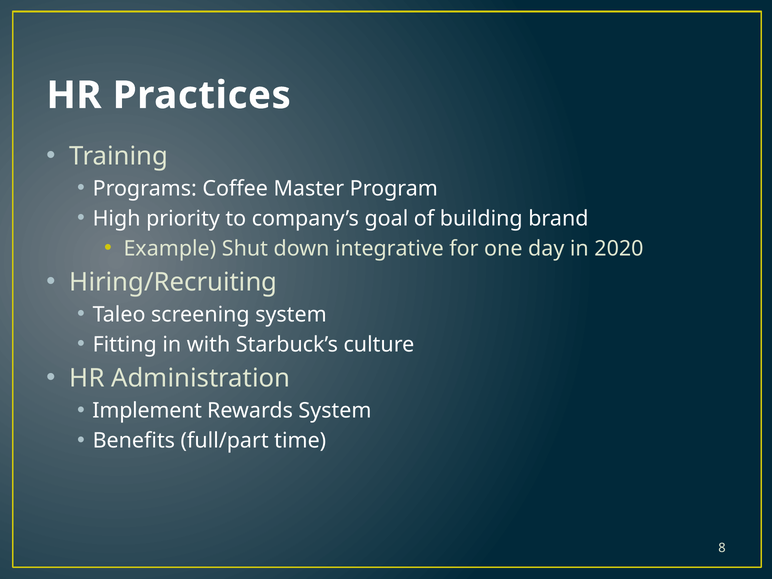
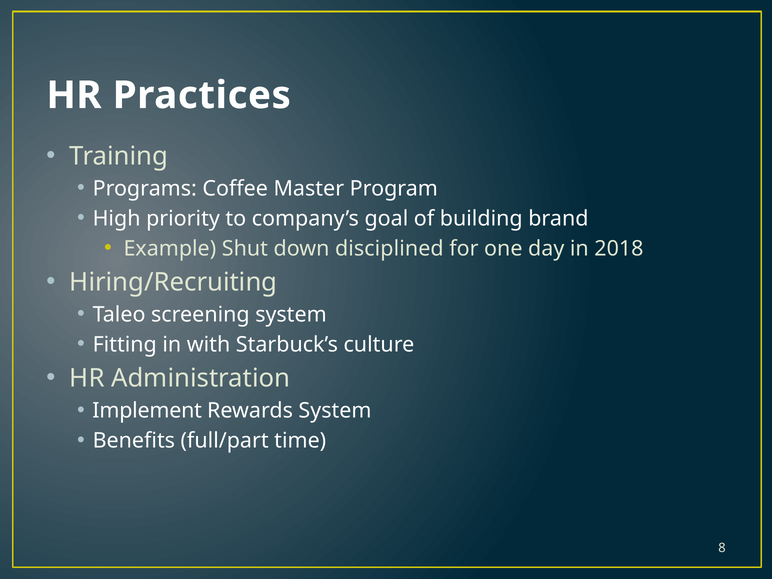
integrative: integrative -> disciplined
2020: 2020 -> 2018
